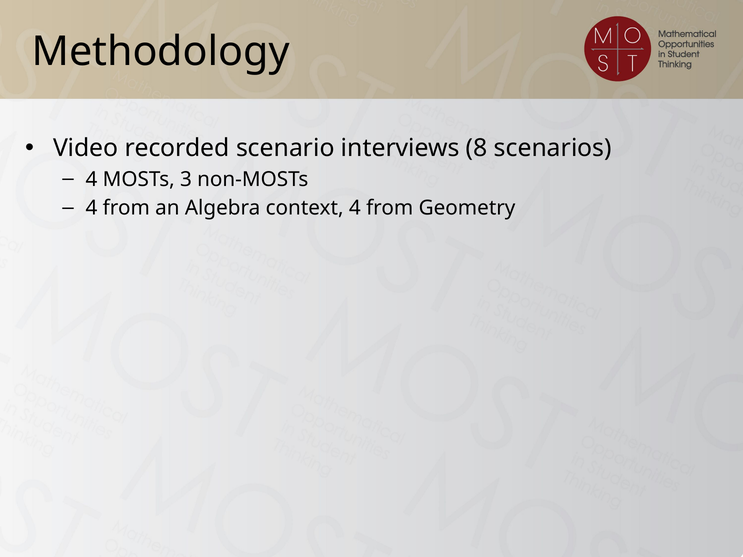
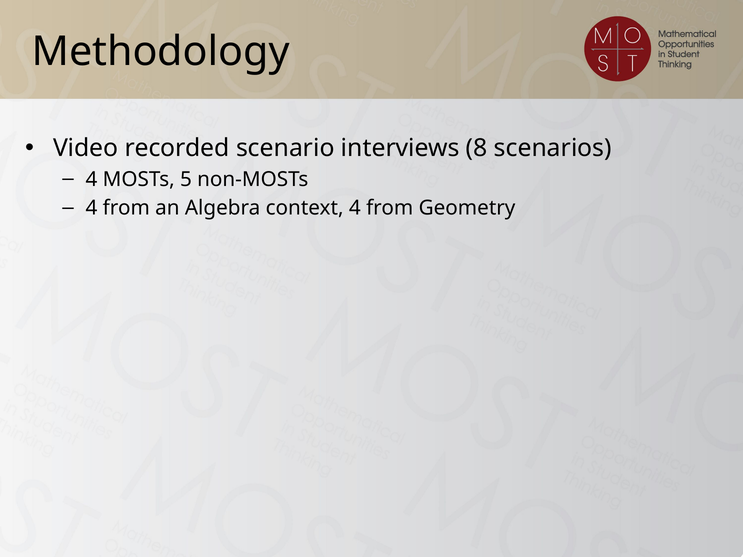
3: 3 -> 5
